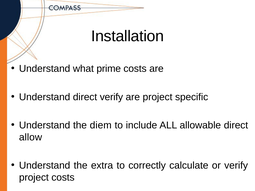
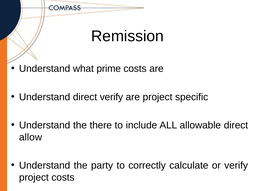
Installation: Installation -> Remission
diem: diem -> there
extra: extra -> party
